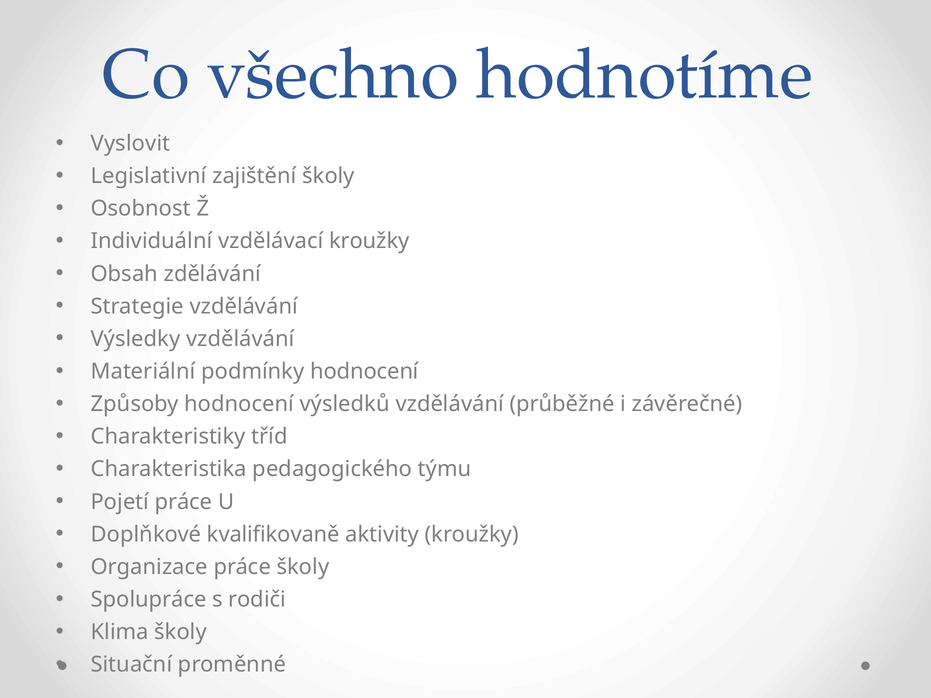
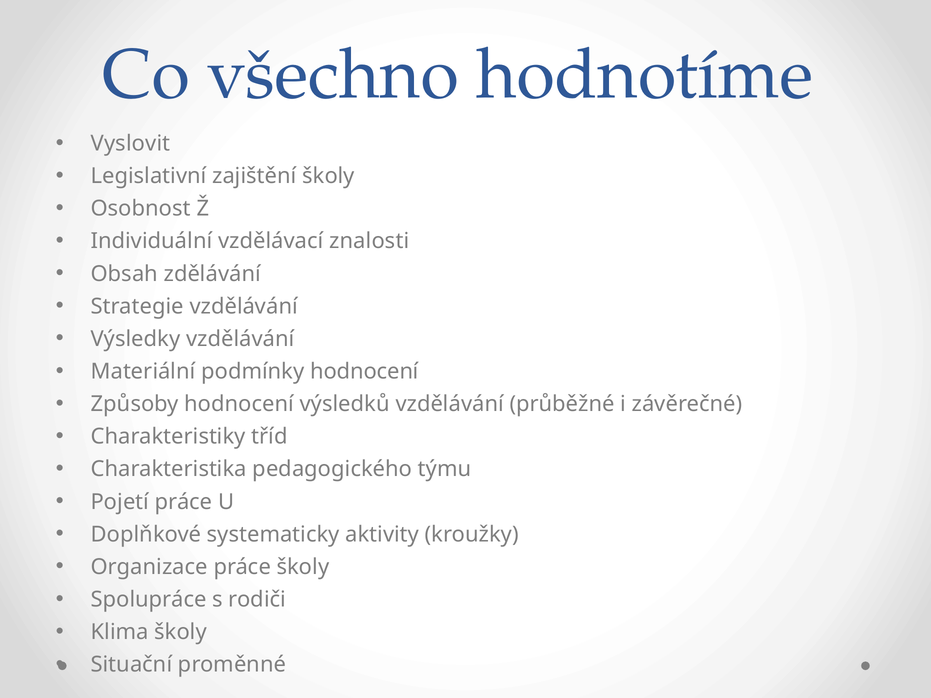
vzdělávací kroužky: kroužky -> znalosti
kvalifikovaně: kvalifikovaně -> systematicky
